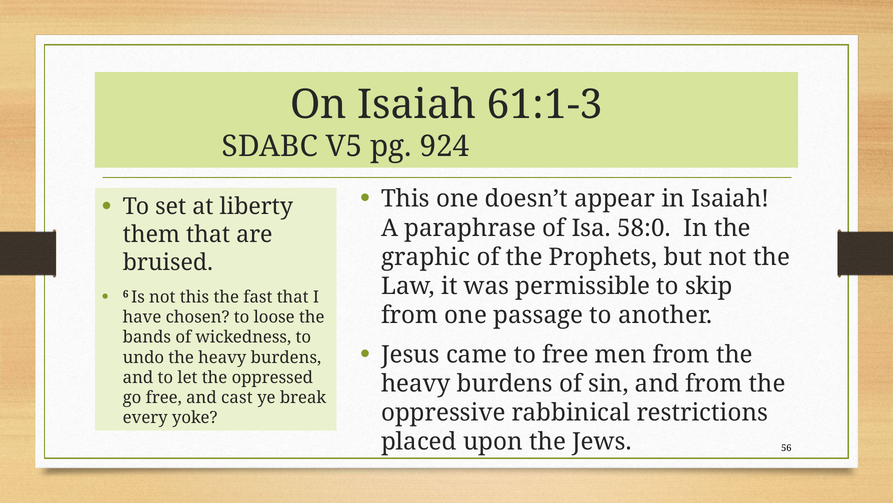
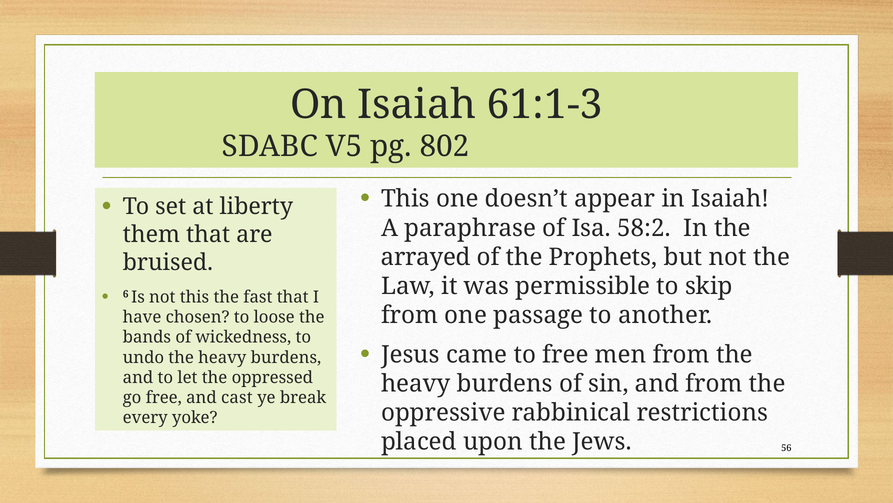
924: 924 -> 802
58:0: 58:0 -> 58:2
graphic: graphic -> arrayed
